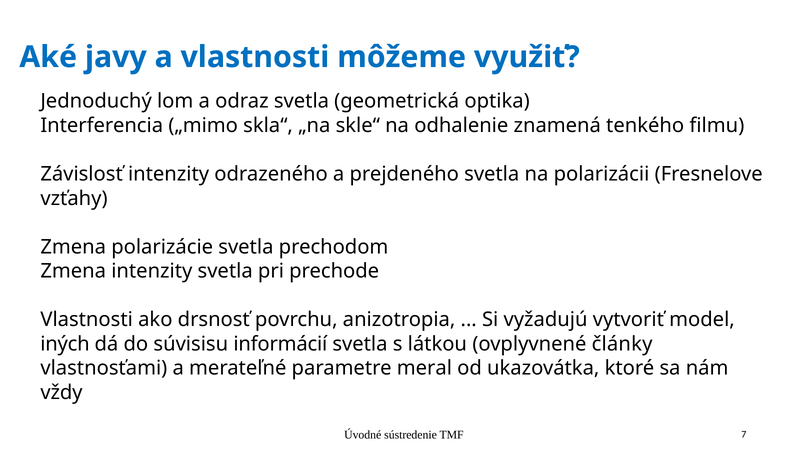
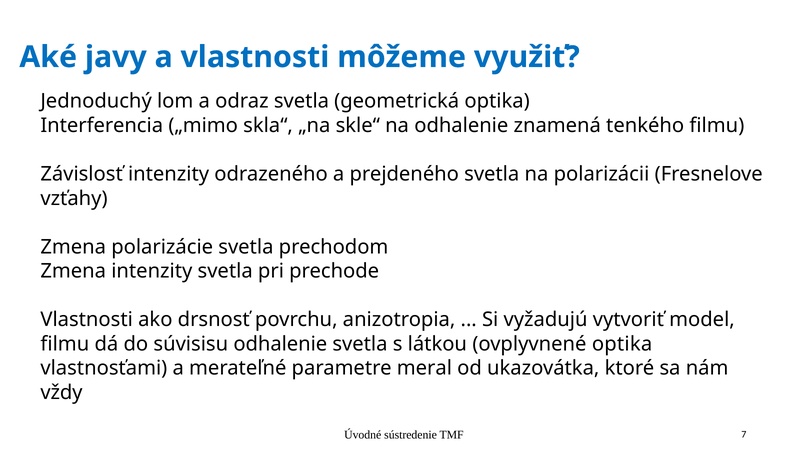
iných at (65, 344): iných -> filmu
súvisisu informácií: informácií -> odhalenie
ovplyvnené články: články -> optika
